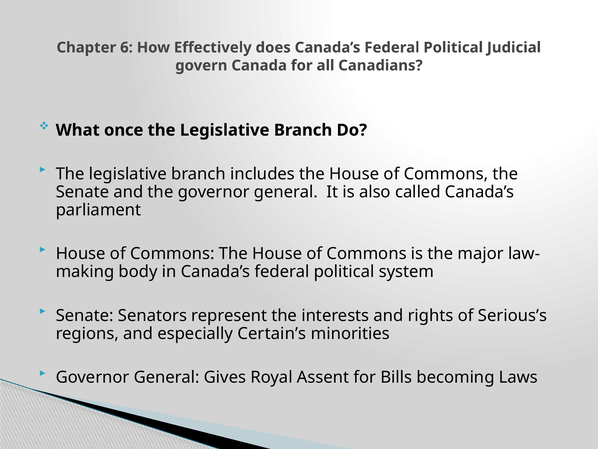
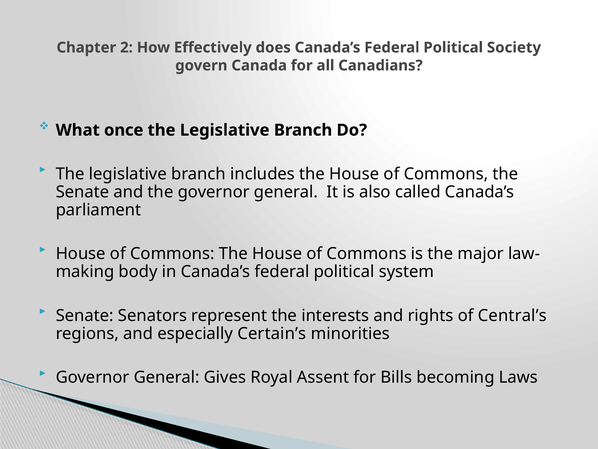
6: 6 -> 2
Judicial: Judicial -> Society
Serious’s: Serious’s -> Central’s
